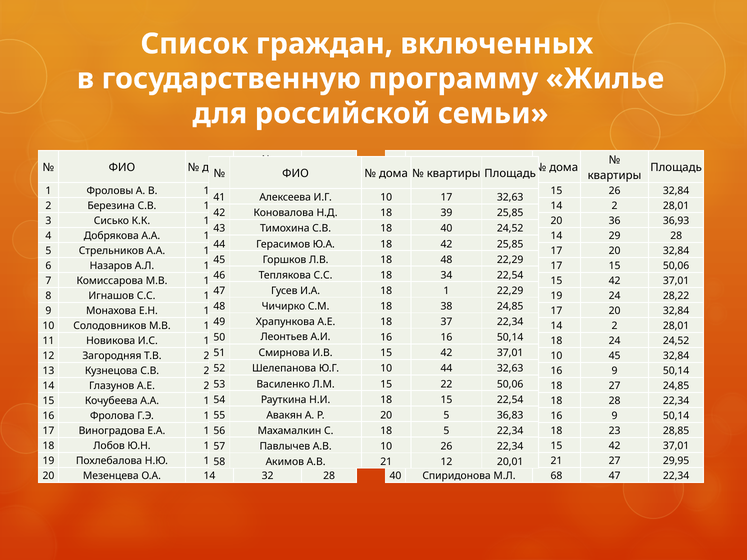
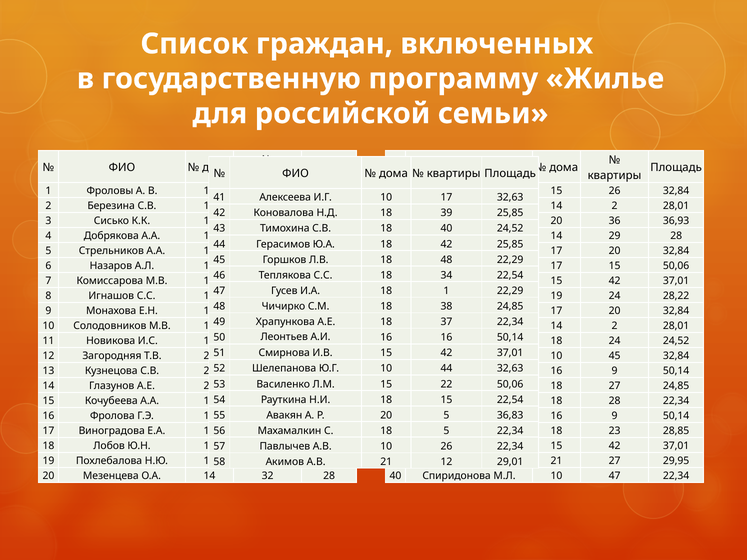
20,01: 20,01 -> 29,01
М.Л 68: 68 -> 10
